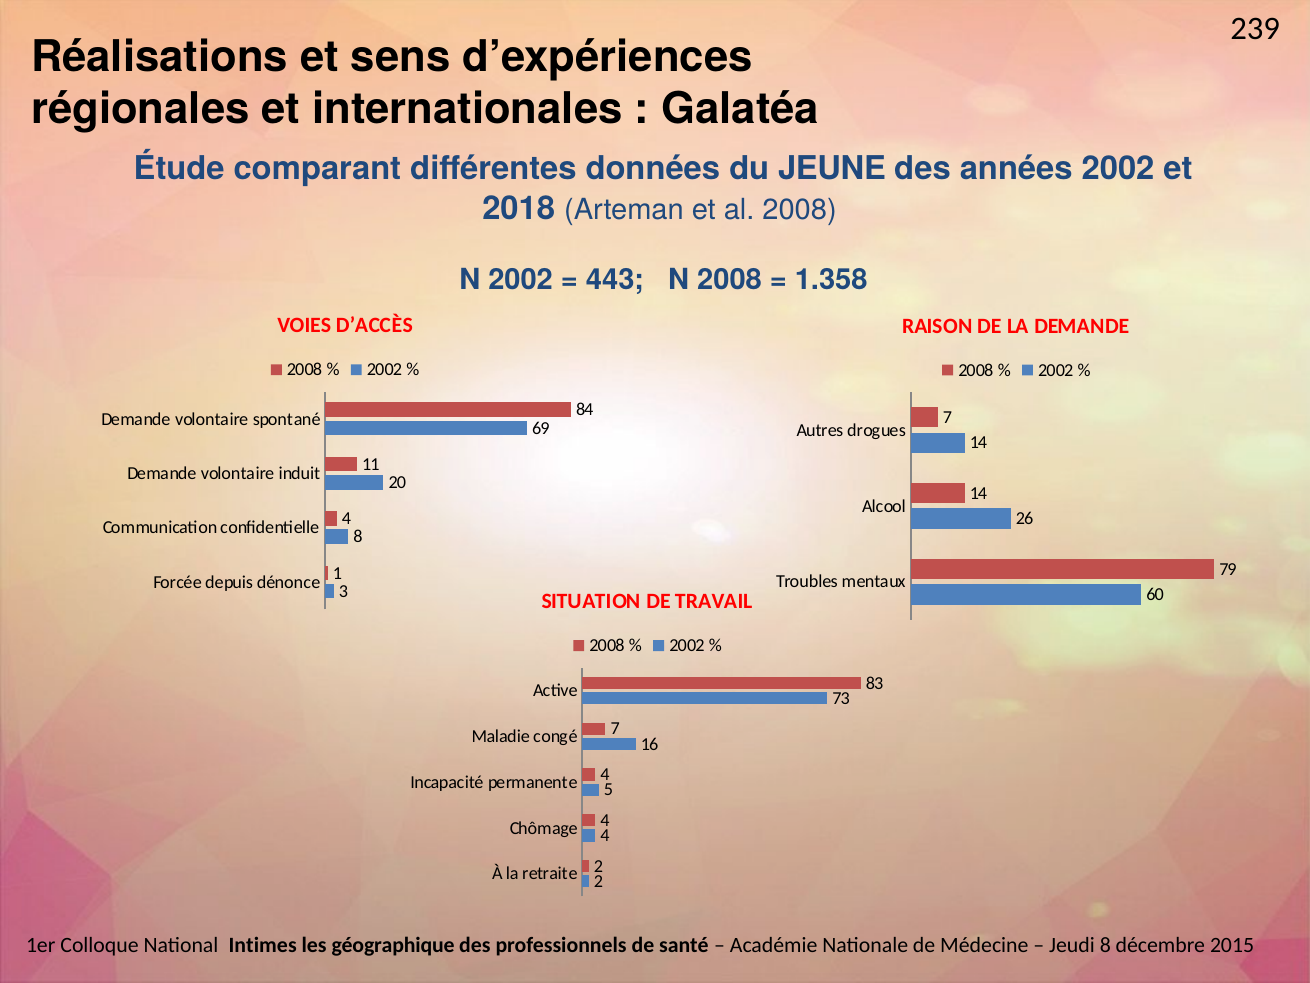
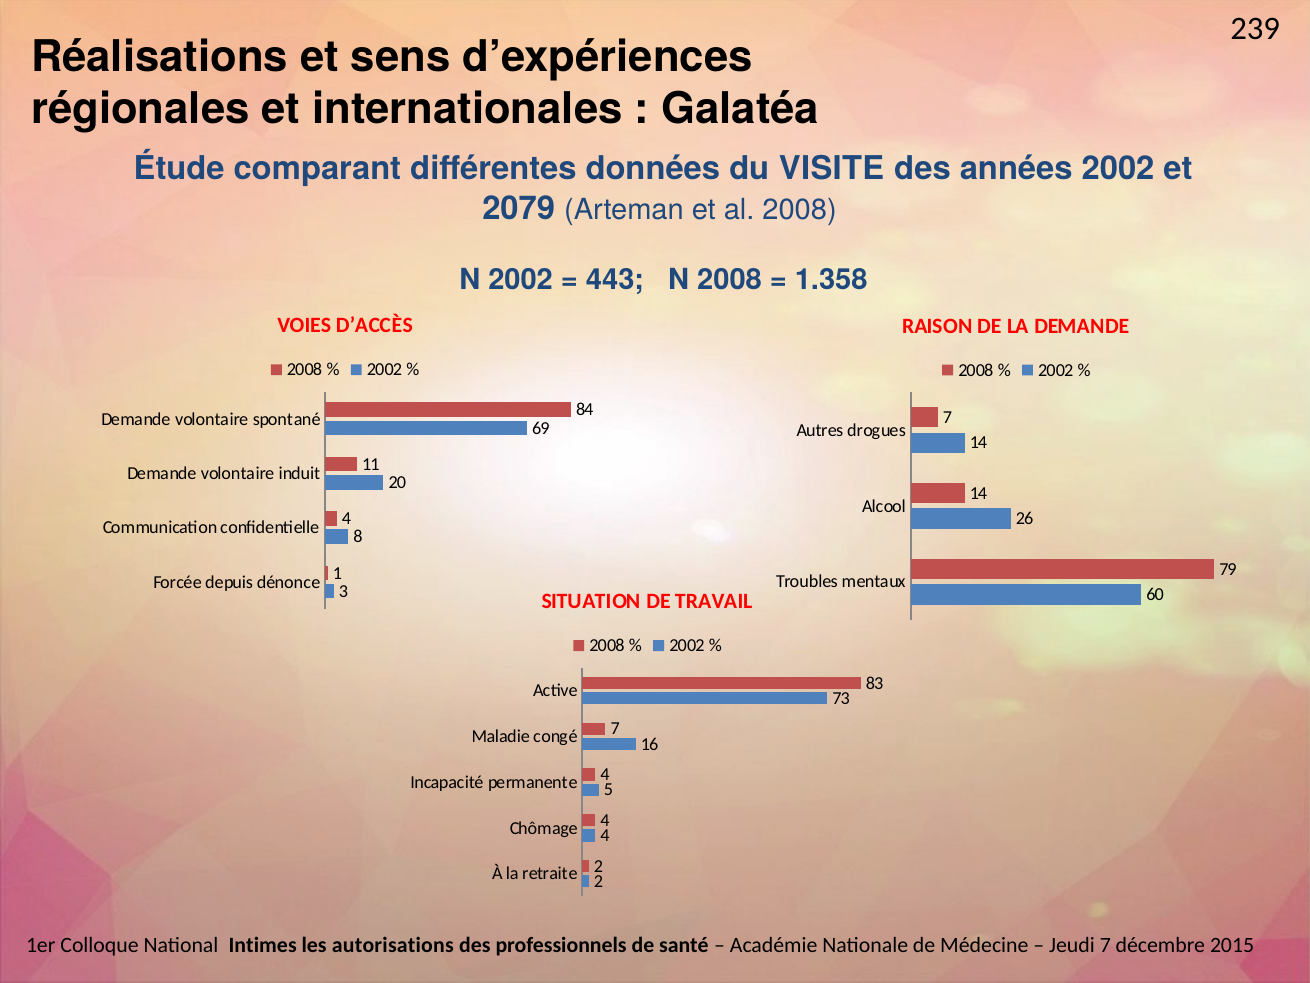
JEUNE: JEUNE -> VISITE
2018: 2018 -> 2079
géographique: géographique -> autorisations
Jeudi 8: 8 -> 7
